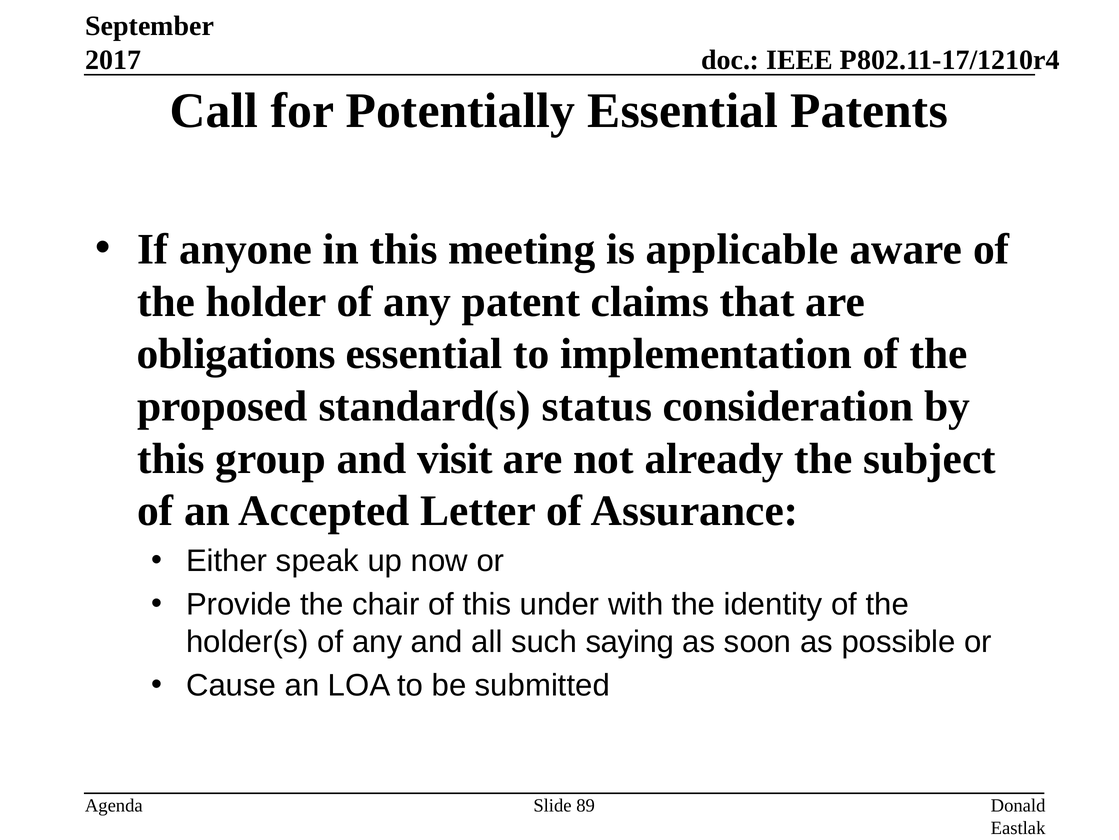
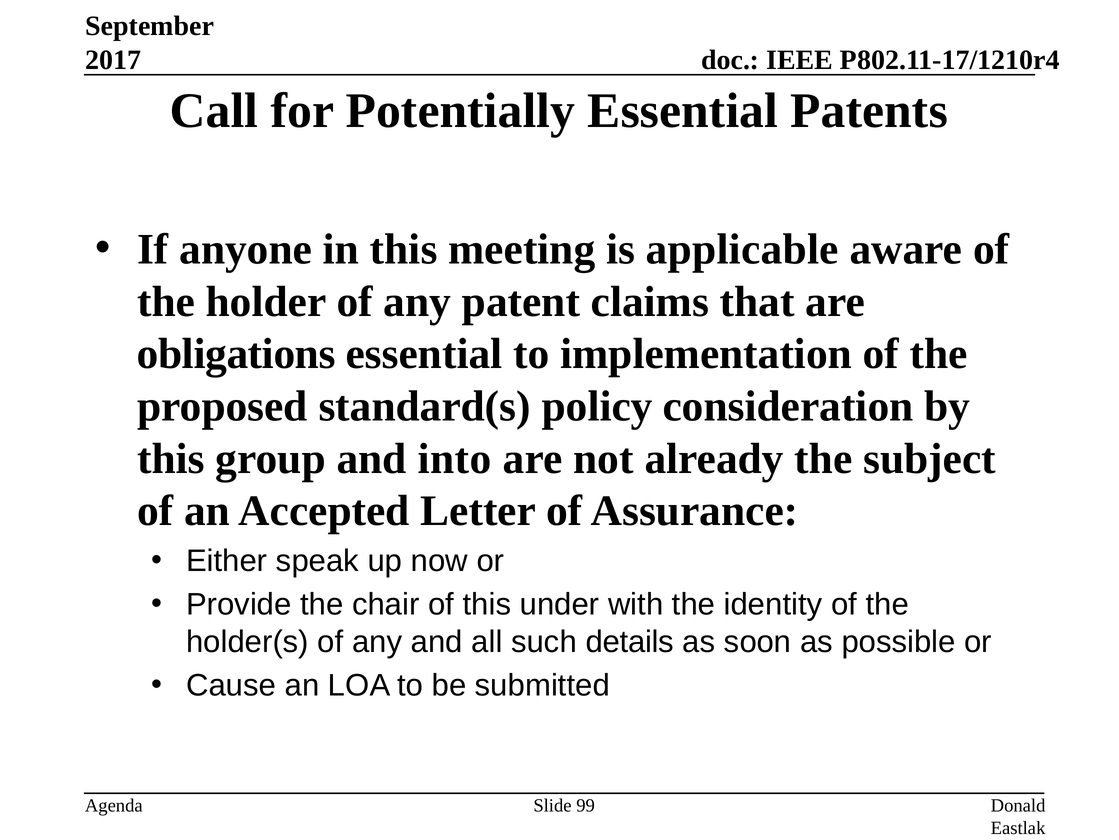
status: status -> policy
visit: visit -> into
saying: saying -> details
89: 89 -> 99
